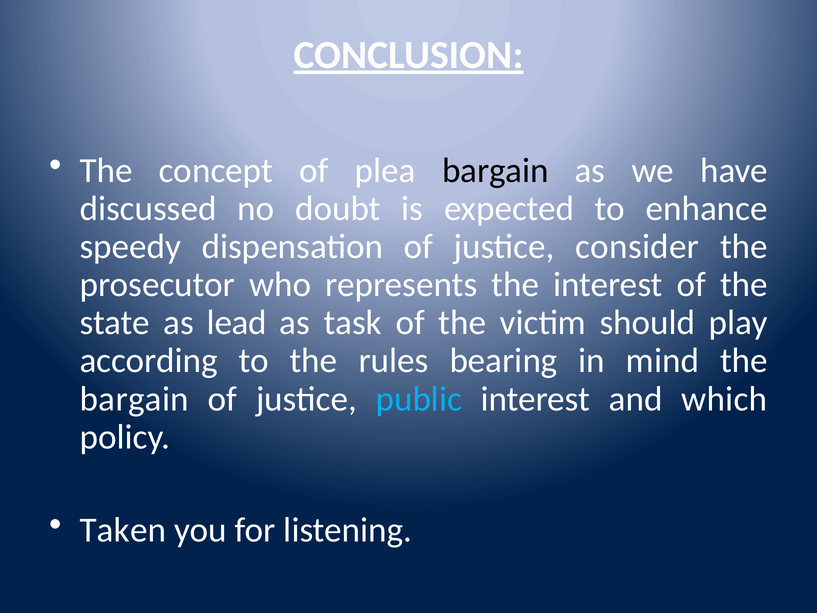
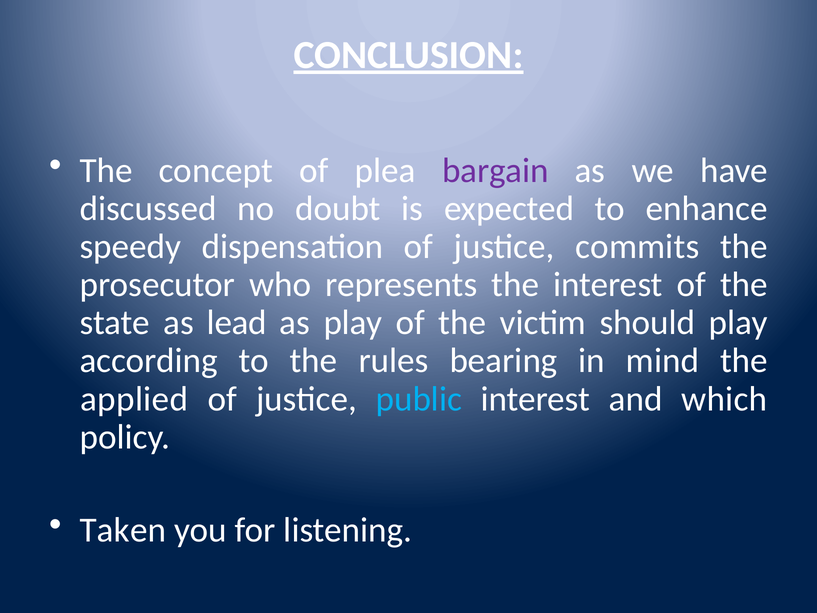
bargain at (495, 171) colour: black -> purple
consider: consider -> commits
as task: task -> play
bargain at (134, 399): bargain -> applied
